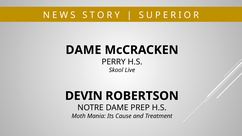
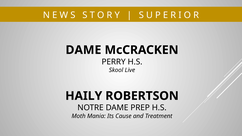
DEVIN: DEVIN -> HAILY
